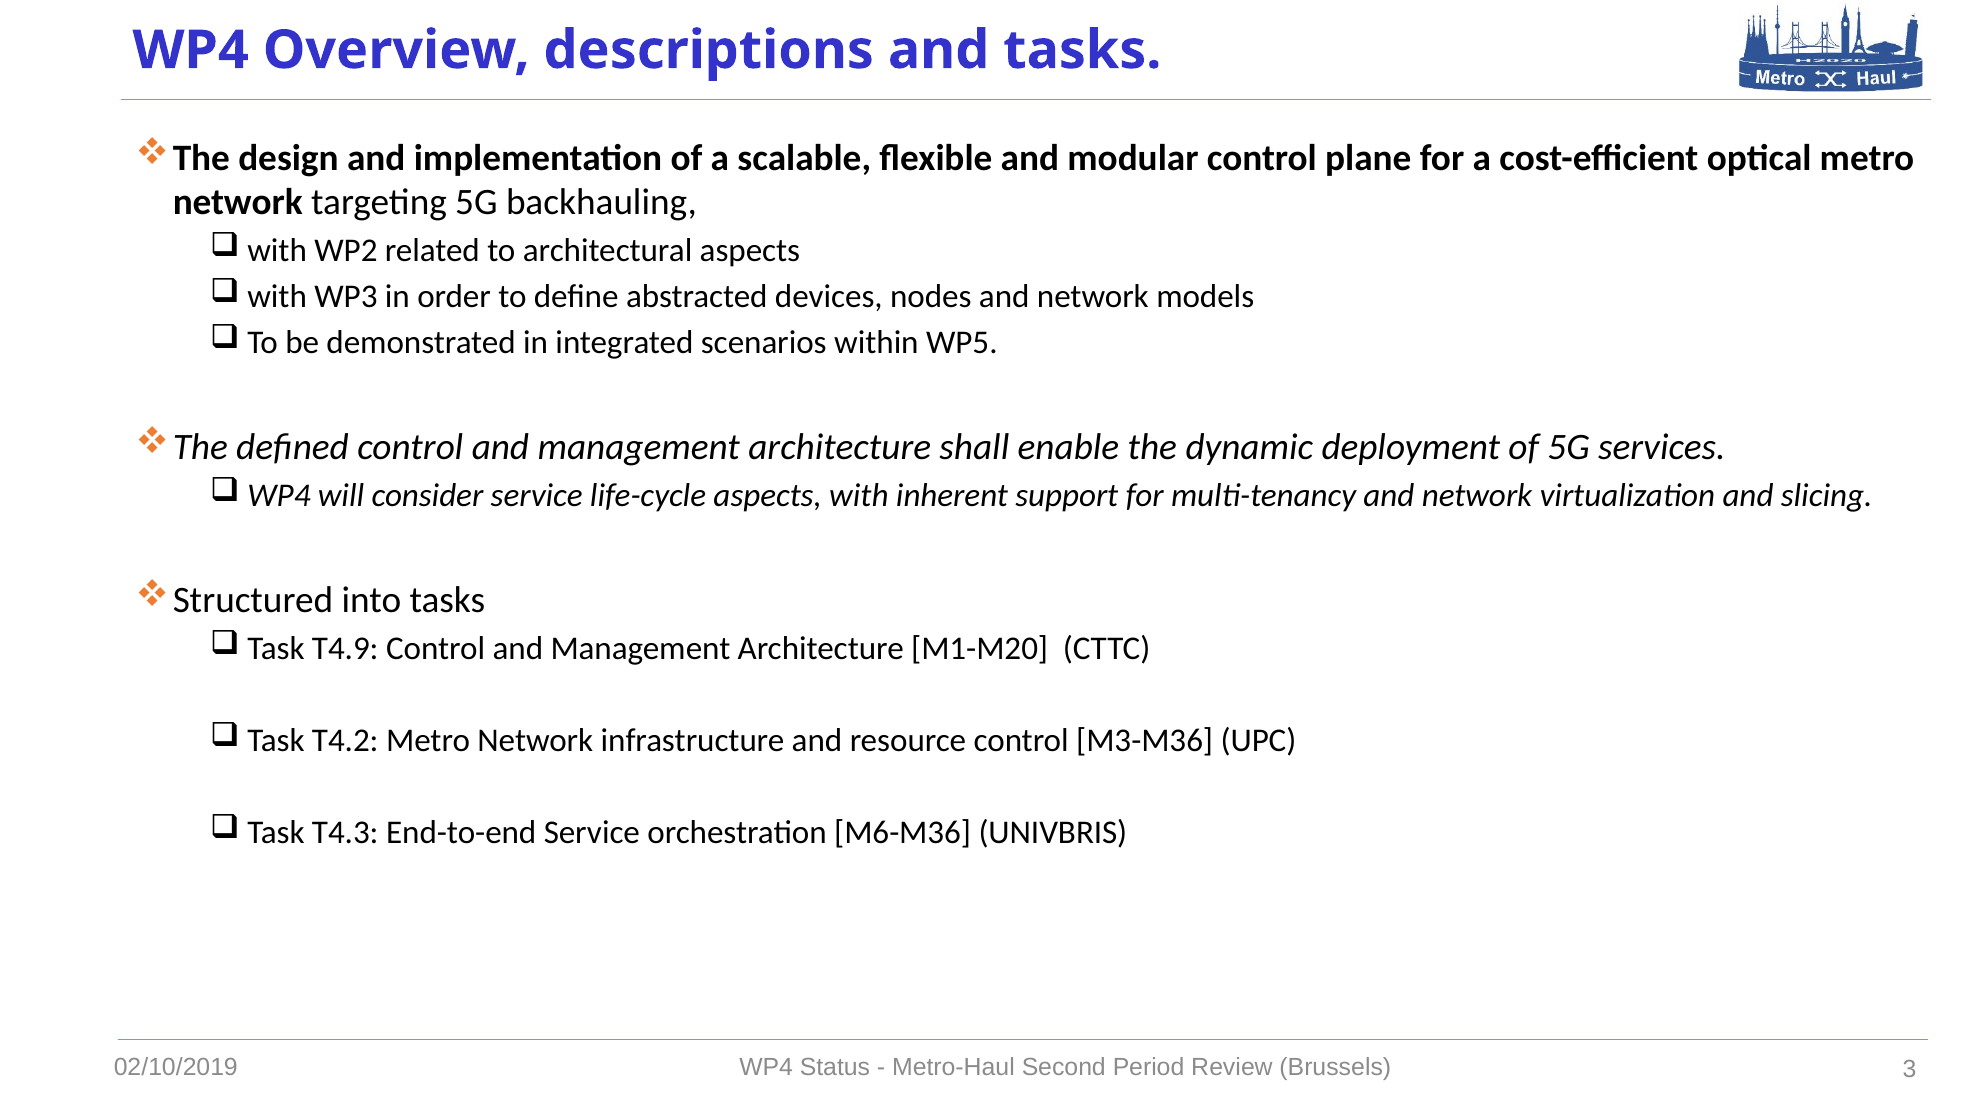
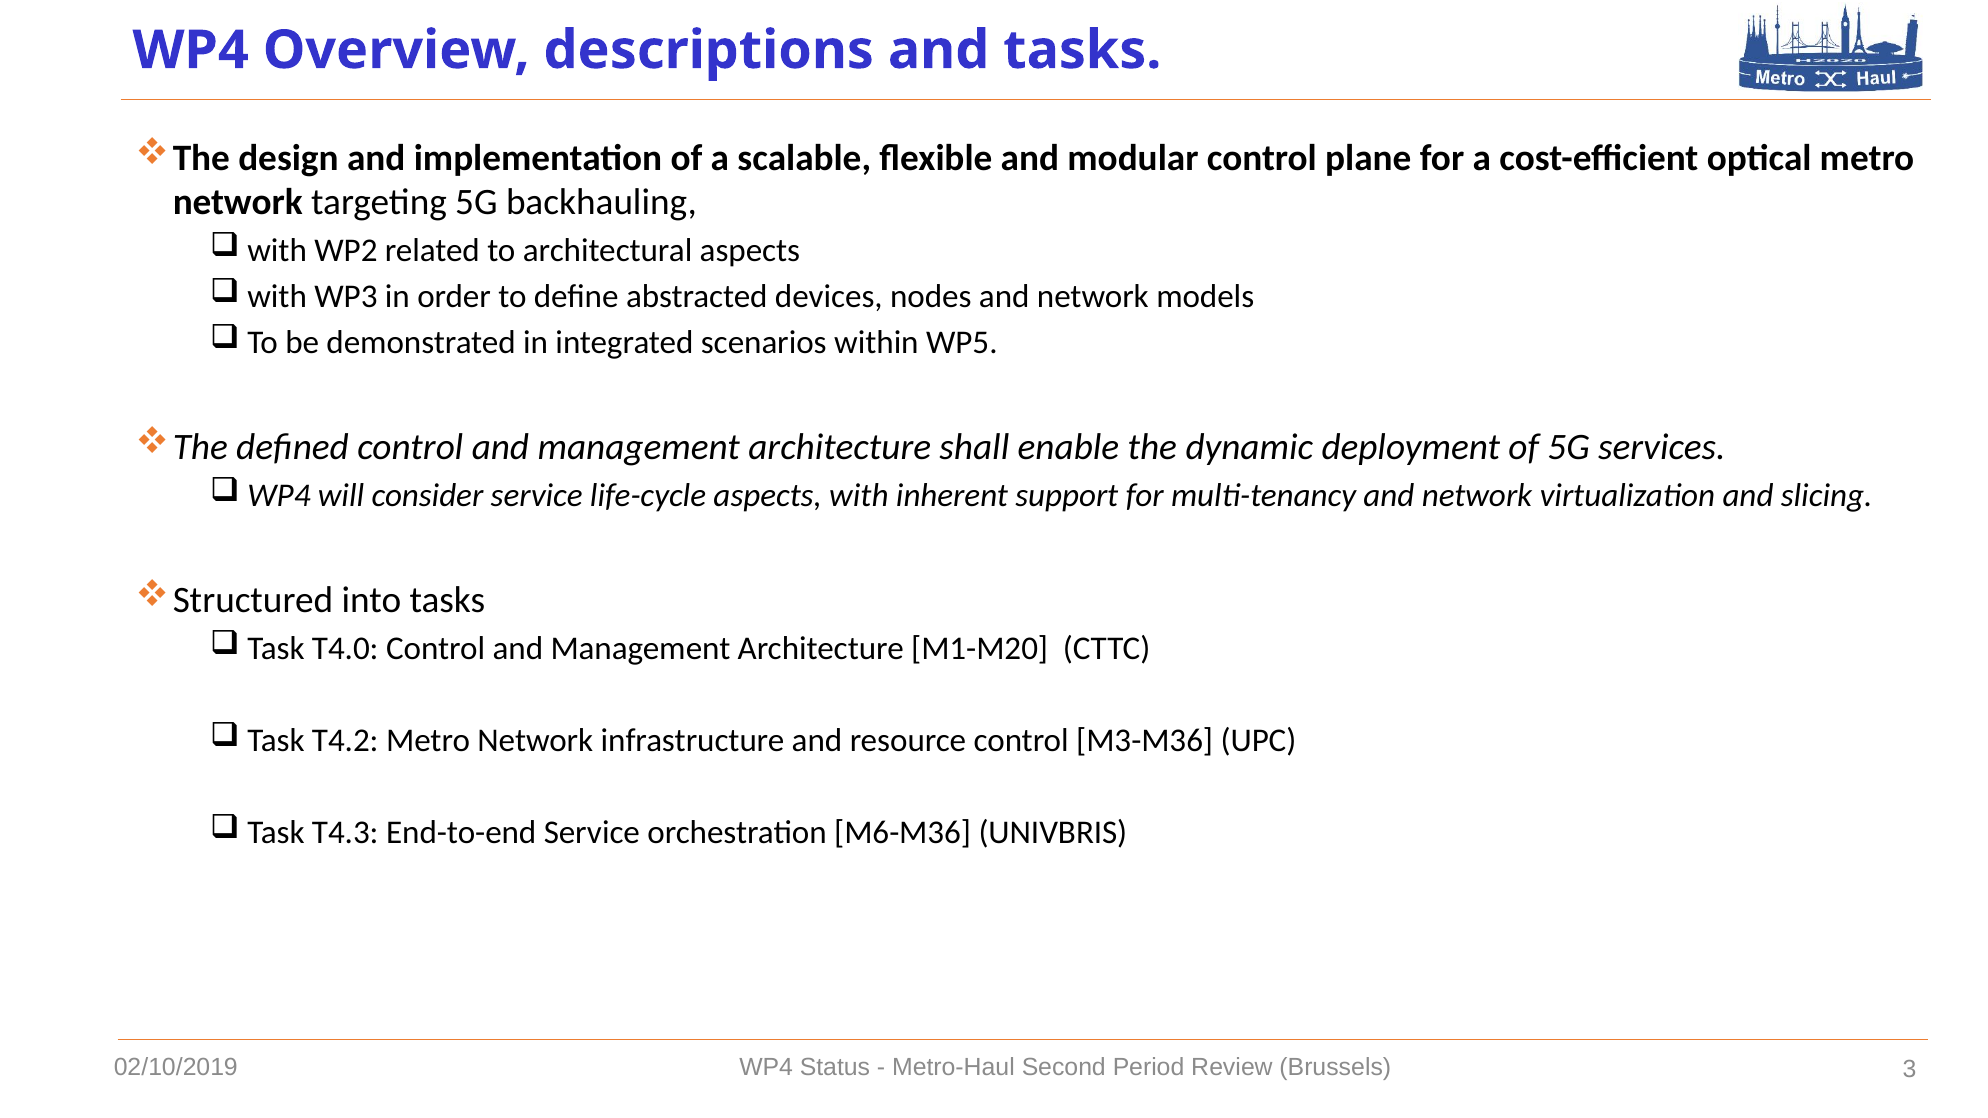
T4.9: T4.9 -> T4.0
